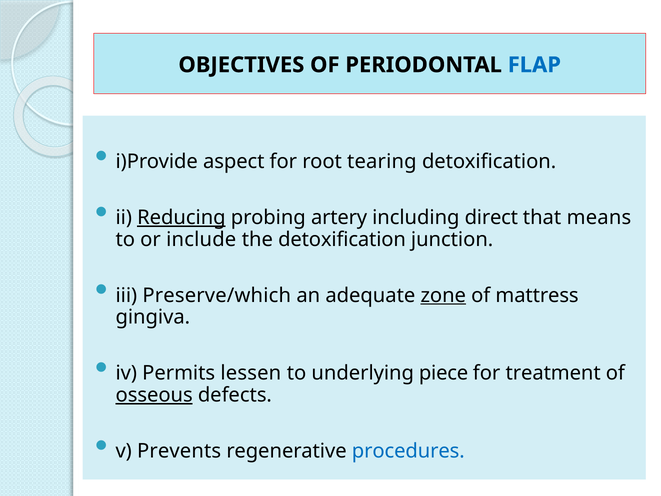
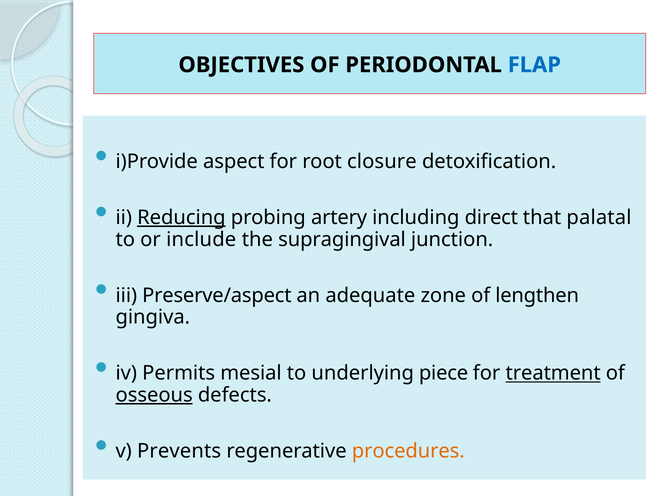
tearing: tearing -> closure
means: means -> palatal
the detoxification: detoxification -> supragingival
Preserve/which: Preserve/which -> Preserve/aspect
zone underline: present -> none
mattress: mattress -> lengthen
lessen: lessen -> mesial
treatment underline: none -> present
procedures colour: blue -> orange
